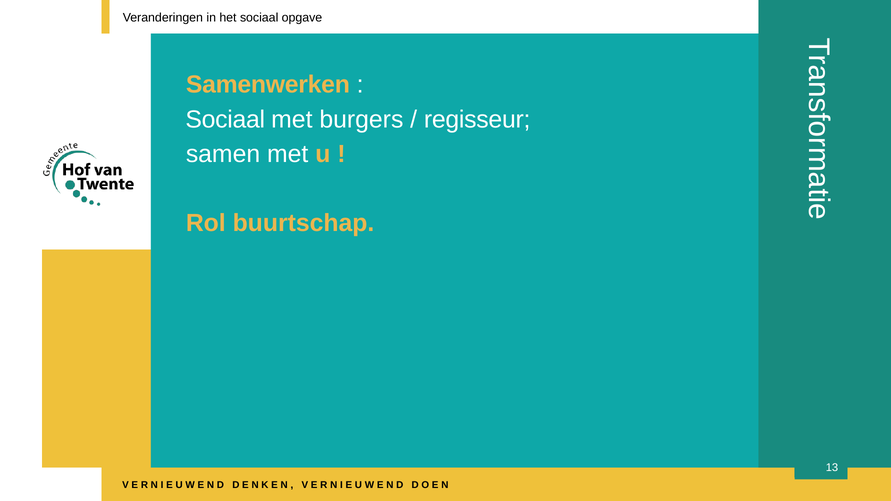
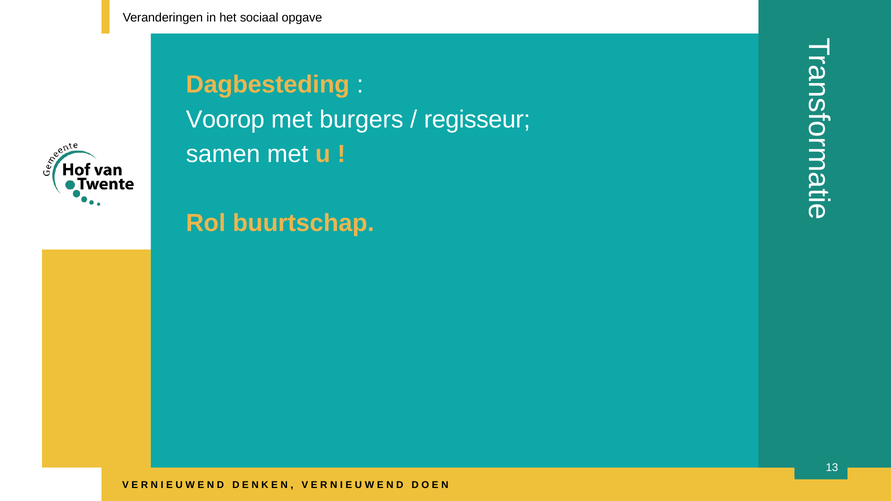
Samenwerken: Samenwerken -> Dagbesteding
Sociaal at (225, 119): Sociaal -> Voorop
